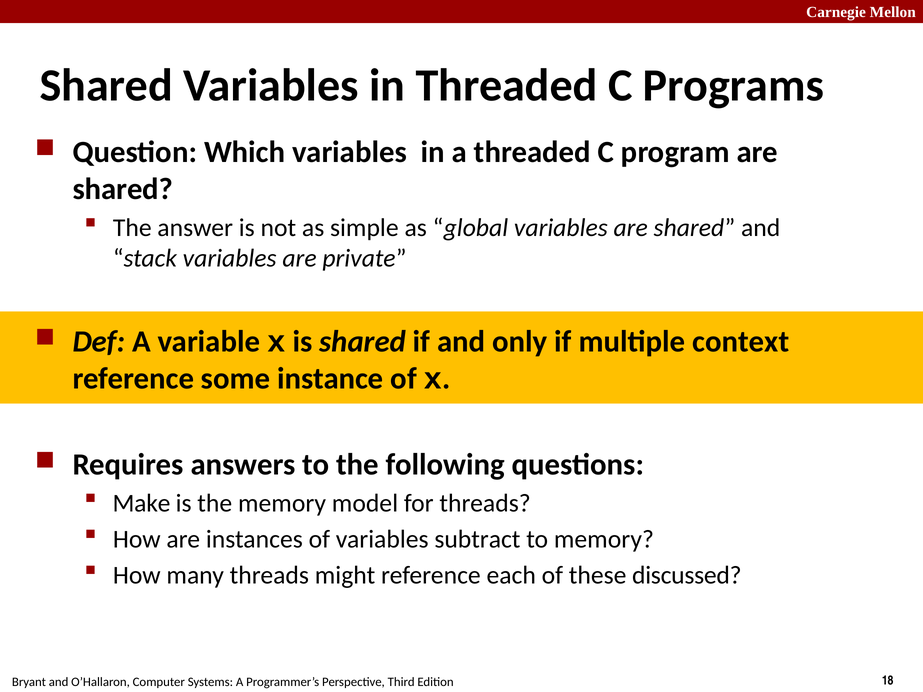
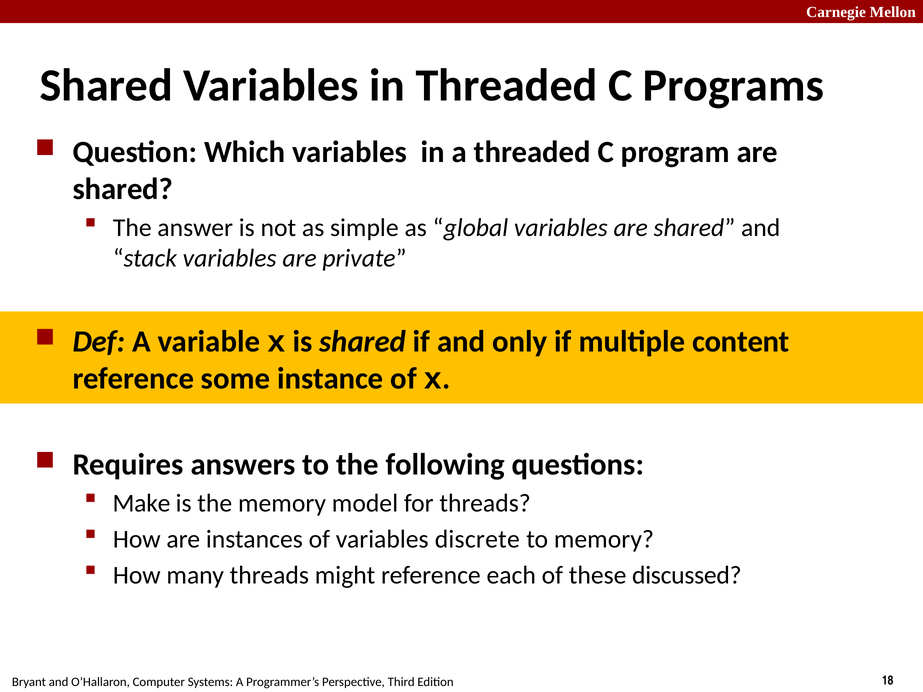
context: context -> content
subtract: subtract -> discrete
